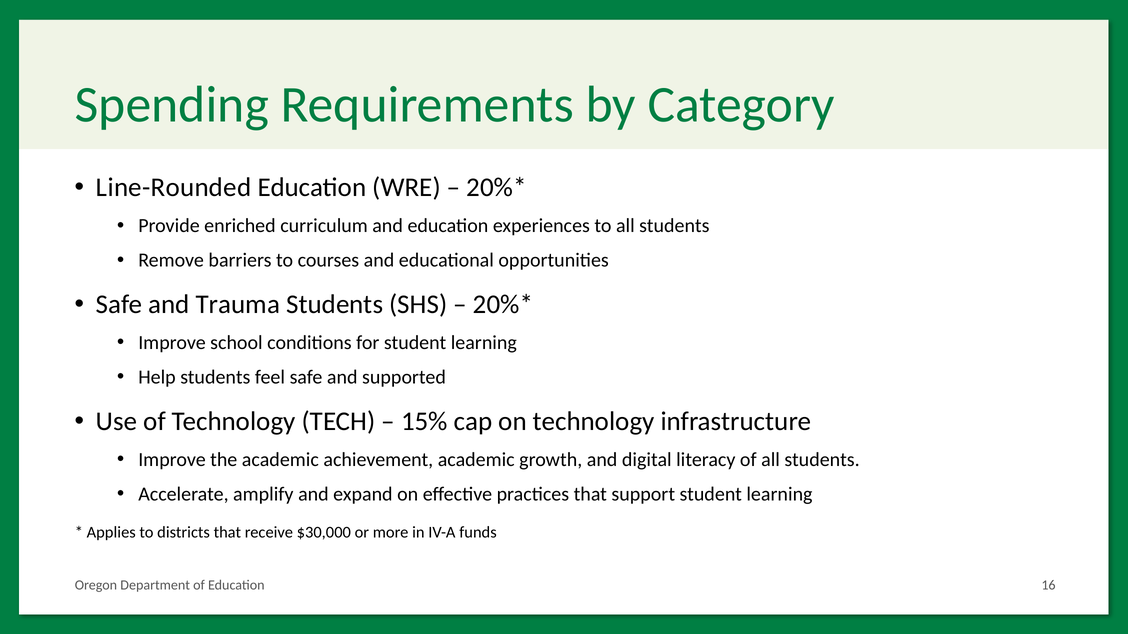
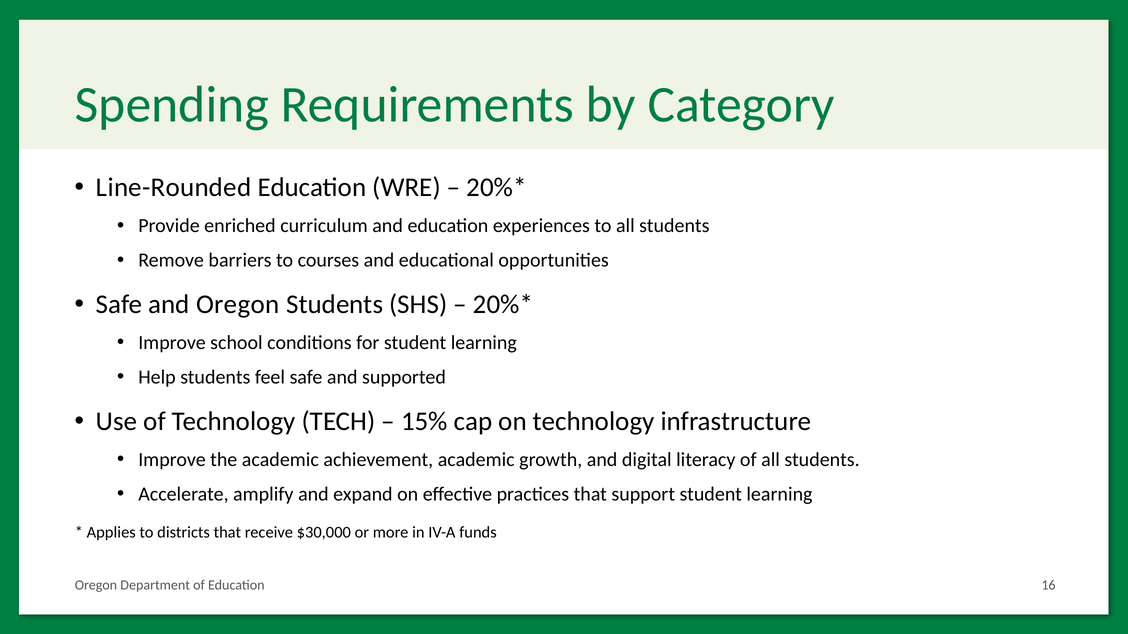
and Trauma: Trauma -> Oregon
